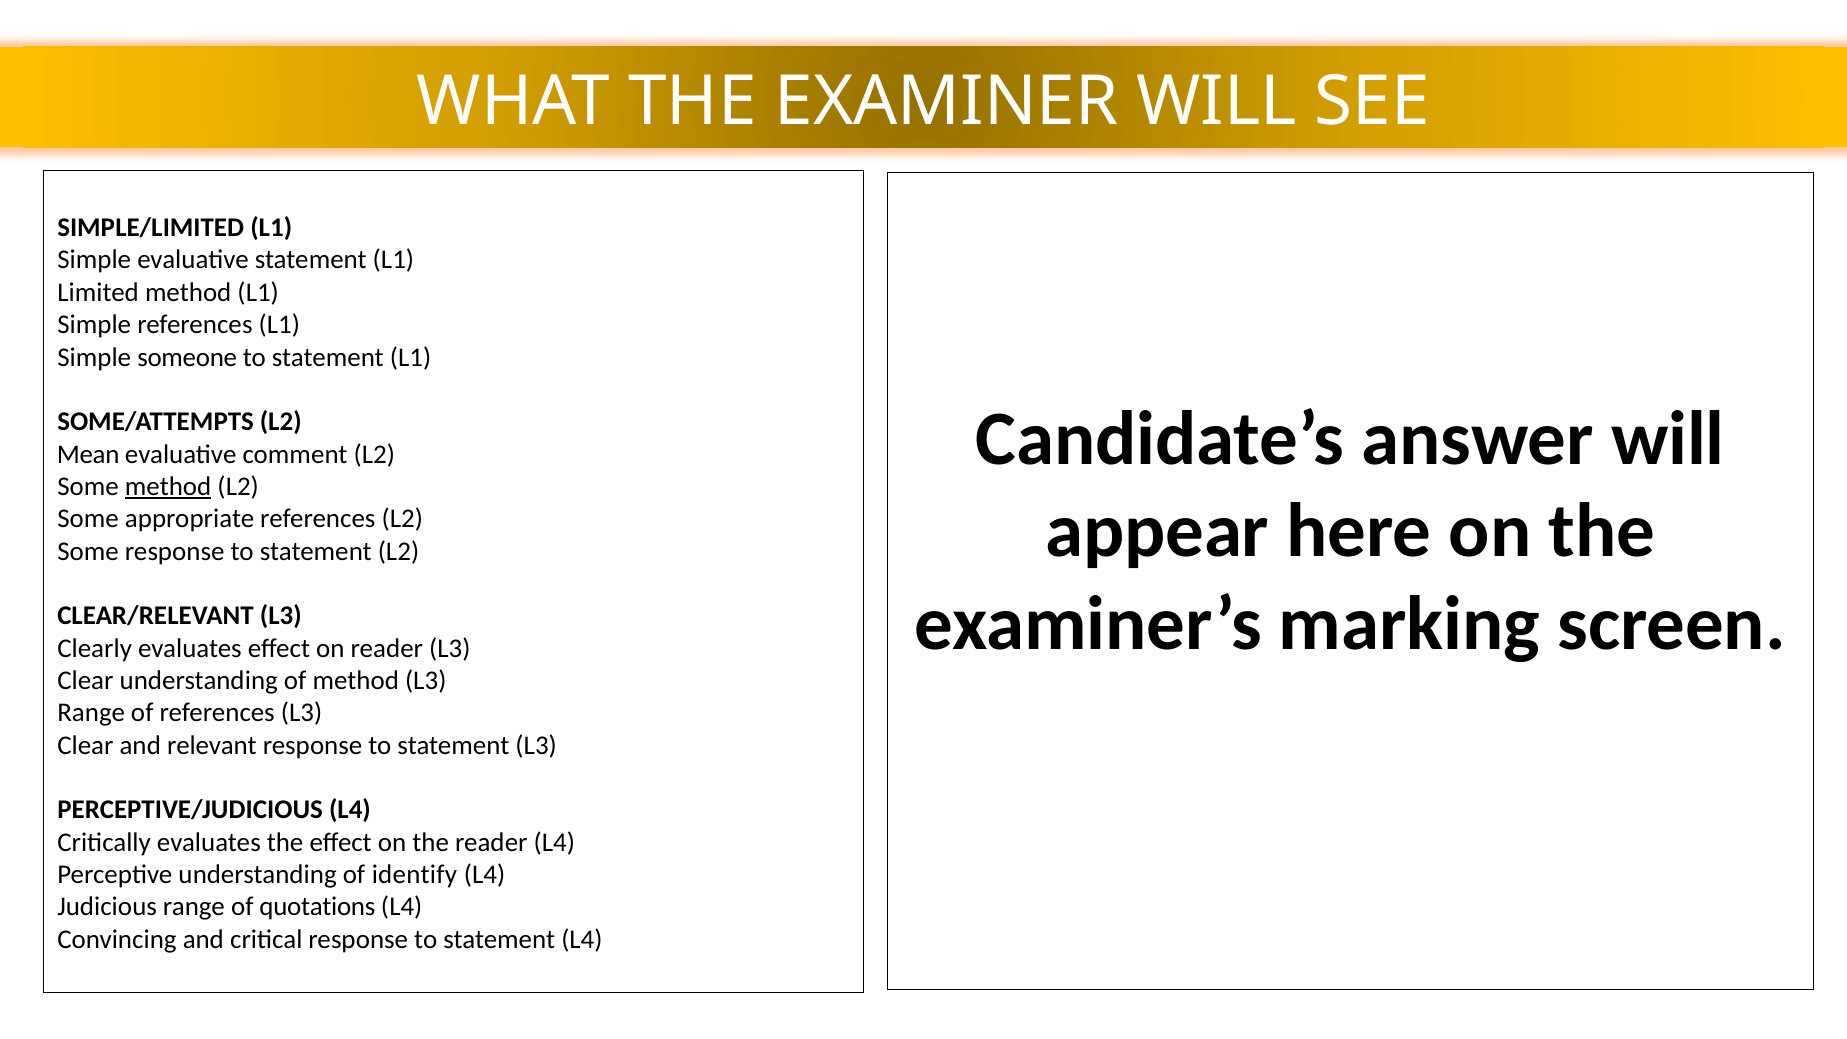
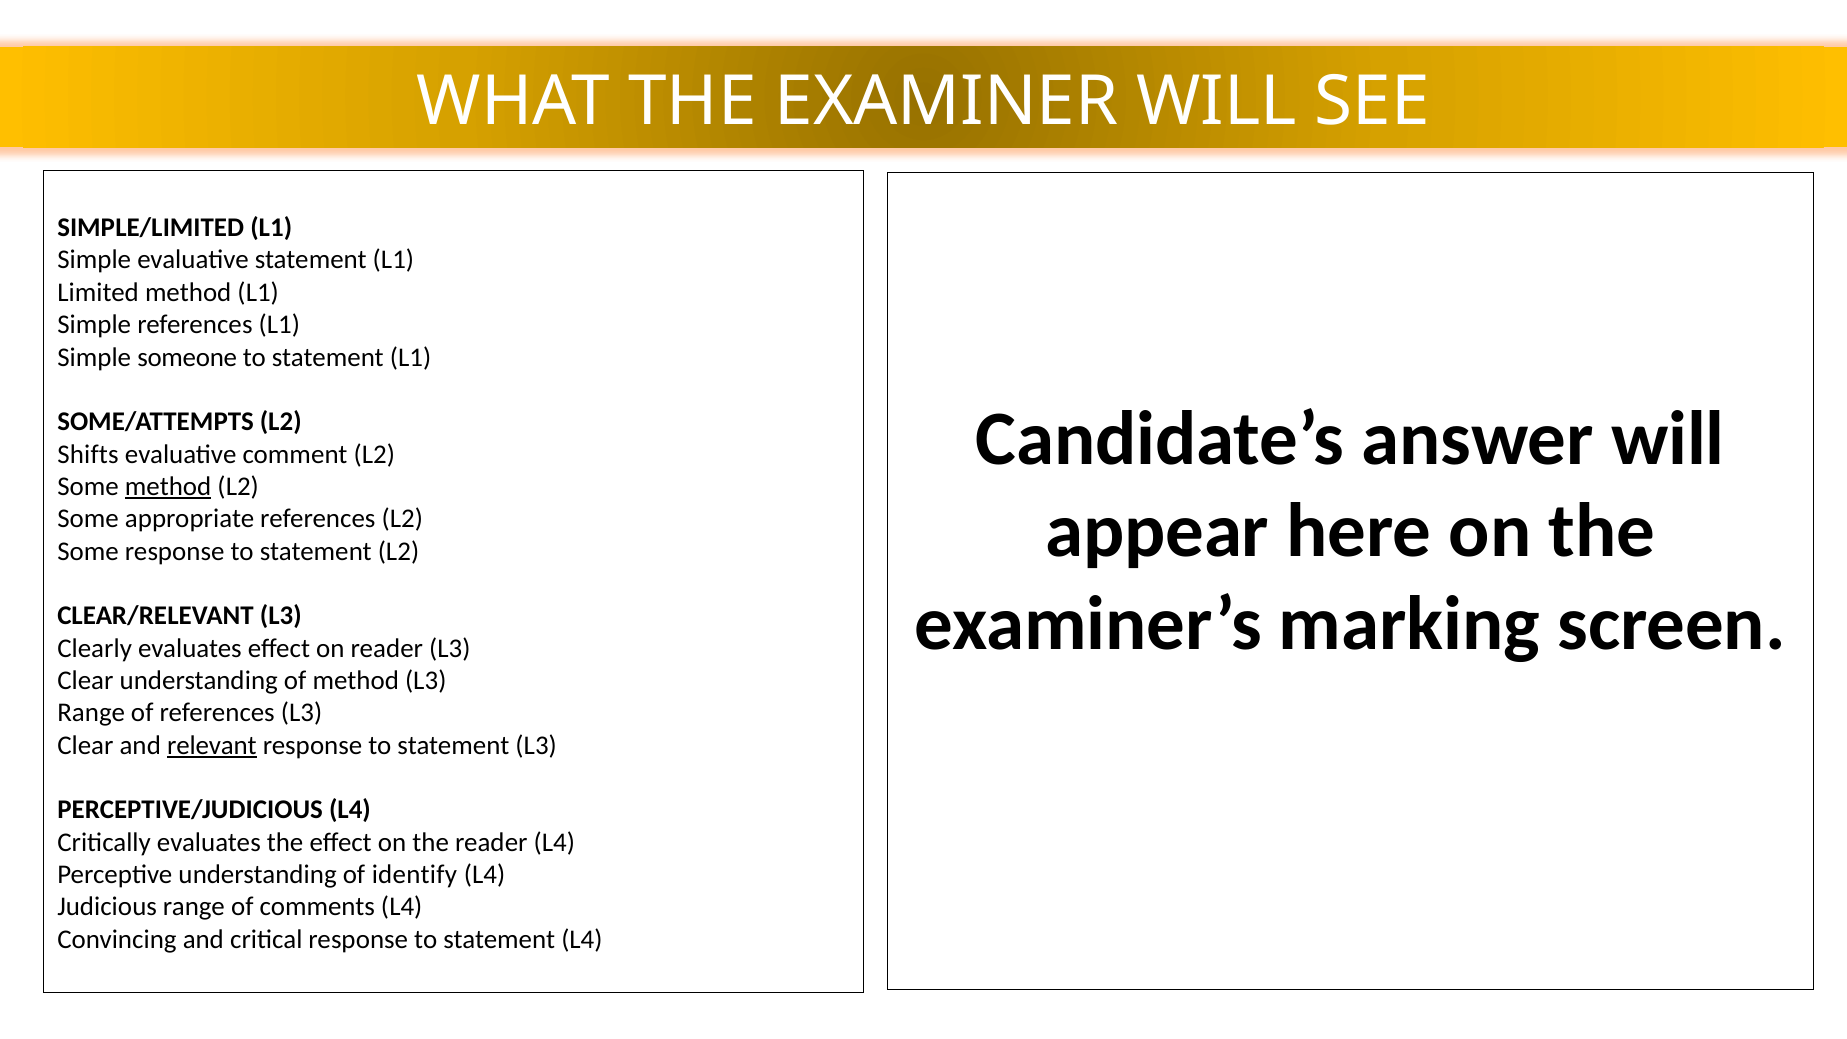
Mean: Mean -> Shifts
relevant underline: none -> present
quotations: quotations -> comments
